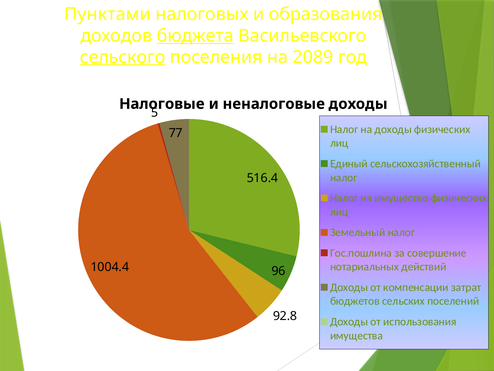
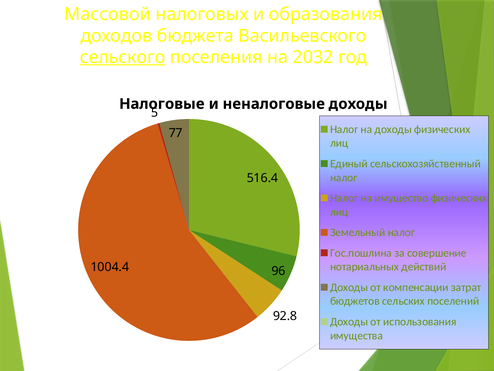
Пунктами: Пунктами -> Массовой
бюджета underline: present -> none
2089: 2089 -> 2032
